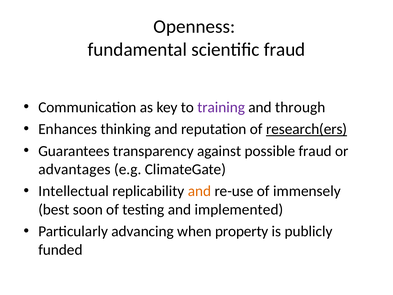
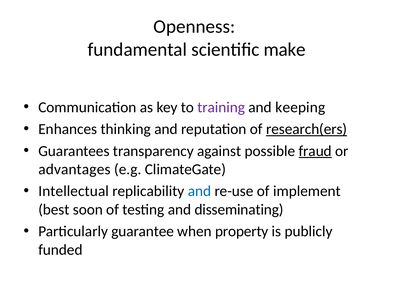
scientific fraud: fraud -> make
through: through -> keeping
fraud at (315, 151) underline: none -> present
and at (199, 191) colour: orange -> blue
immensely: immensely -> implement
implemented: implemented -> disseminating
advancing: advancing -> guarantee
